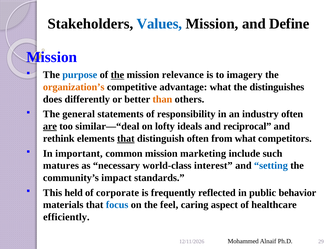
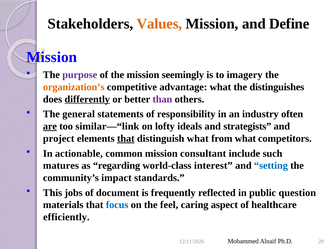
Values colour: blue -> orange
purpose colour: blue -> purple
the at (117, 75) underline: present -> none
relevance: relevance -> seemingly
differently underline: none -> present
than colour: orange -> purple
similar—“deal: similar—“deal -> similar—“link
reciprocal: reciprocal -> strategists
rethink: rethink -> project
distinguish often: often -> what
important: important -> actionable
marketing: marketing -> consultant
necessary: necessary -> regarding
held: held -> jobs
corporate: corporate -> document
behavior: behavior -> question
